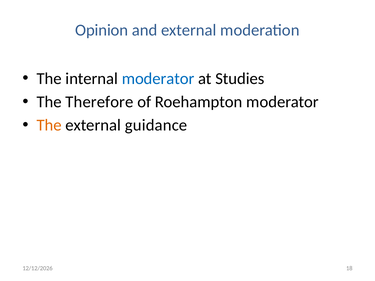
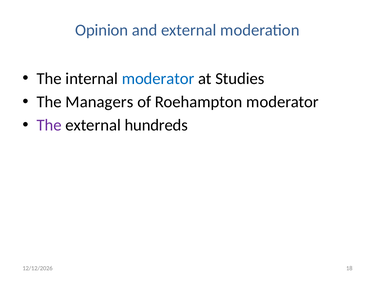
Therefore: Therefore -> Managers
The at (49, 125) colour: orange -> purple
guidance: guidance -> hundreds
